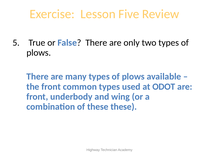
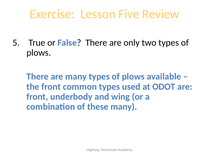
these these: these -> many
